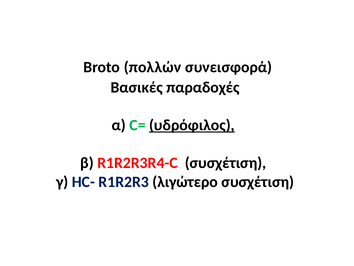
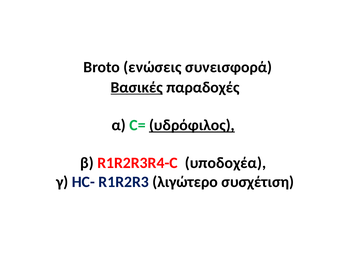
πολλών: πολλών -> ενώσεις
Βασικές underline: none -> present
R1R2R3R4-C συσχέτιση: συσχέτιση -> υποδοχέα
